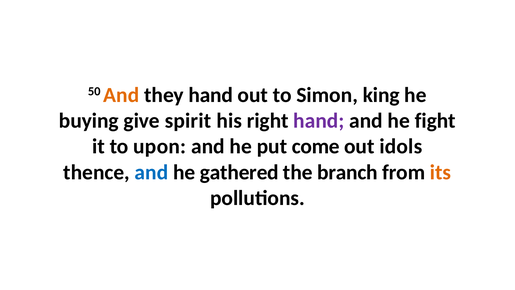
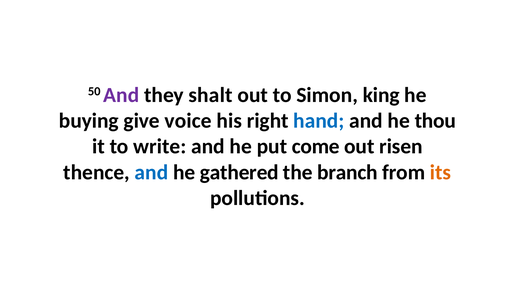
And at (121, 95) colour: orange -> purple
they hand: hand -> shalt
spirit: spirit -> voice
hand at (319, 121) colour: purple -> blue
fight: fight -> thou
upon: upon -> write
idols: idols -> risen
